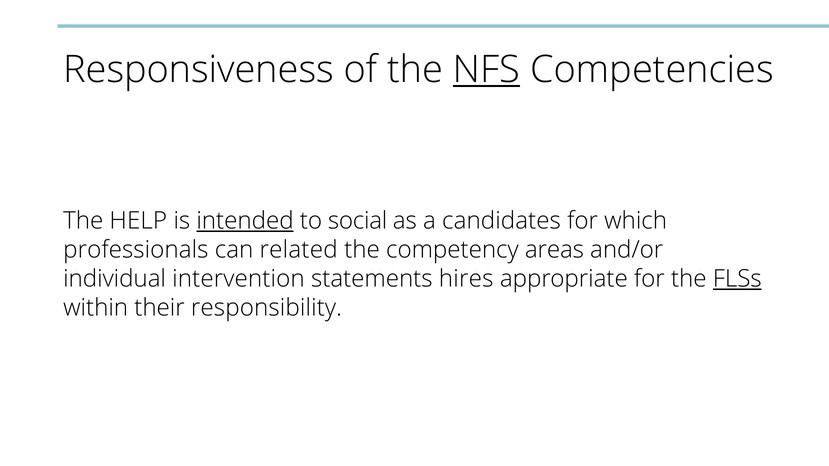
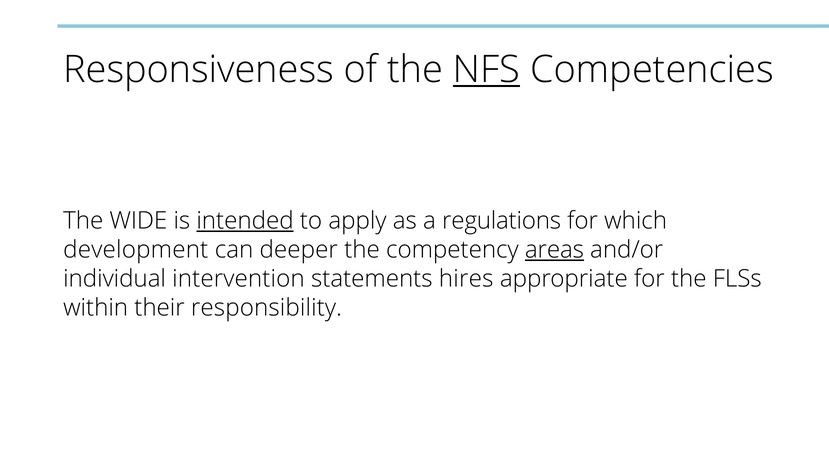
HELP: HELP -> WIDE
social: social -> apply
candidates: candidates -> regulations
professionals: professionals -> development
related: related -> deeper
areas underline: none -> present
FLSs underline: present -> none
